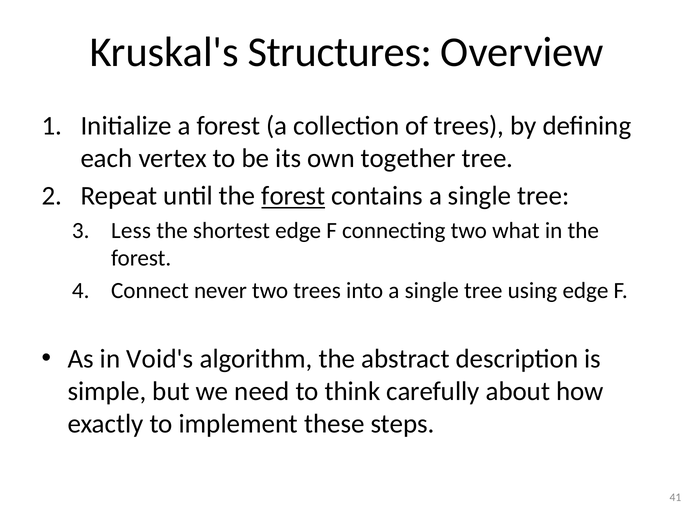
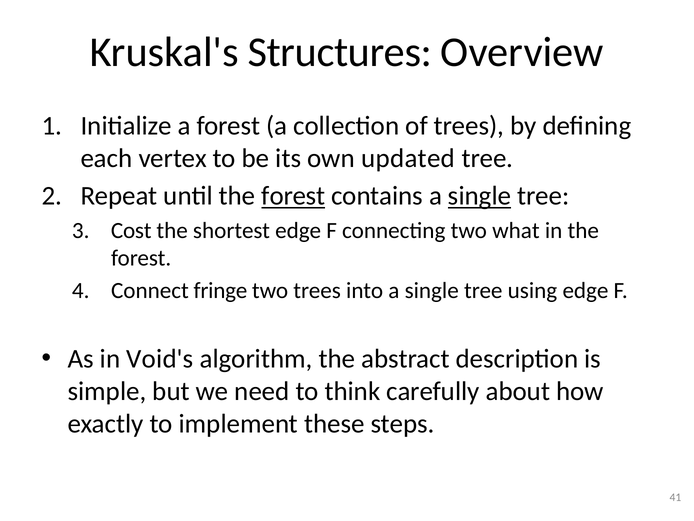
together: together -> updated
single at (480, 196) underline: none -> present
Less: Less -> Cost
never: never -> fringe
